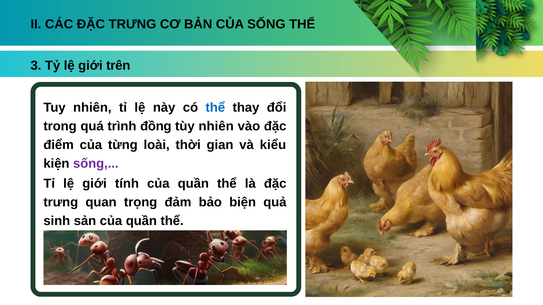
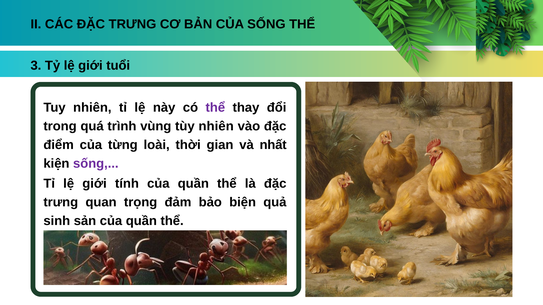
trên: trên -> tuổi
thể at (215, 108) colour: blue -> purple
đồng: đồng -> vùng
kiểu: kiểu -> nhất
